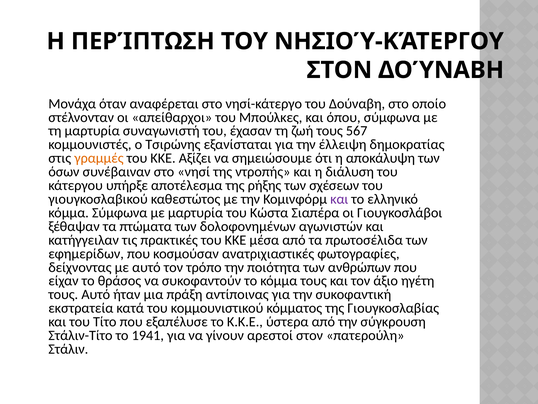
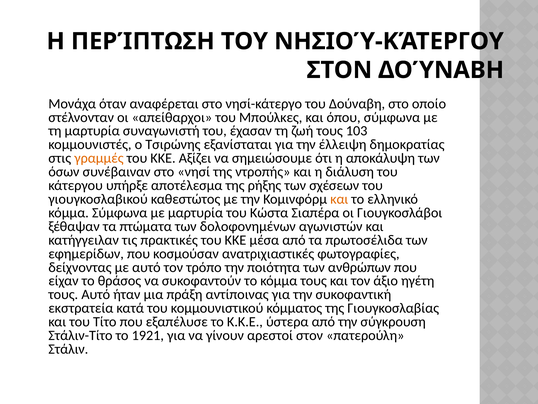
567: 567 -> 103
και at (339, 199) colour: purple -> orange
1941: 1941 -> 1921
